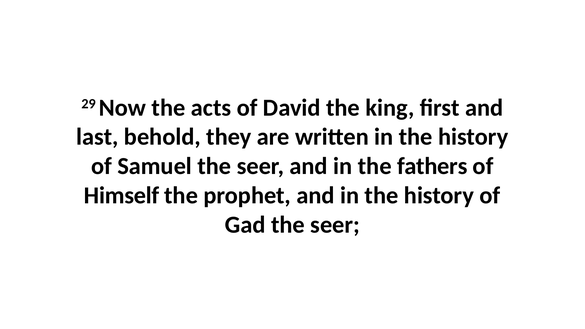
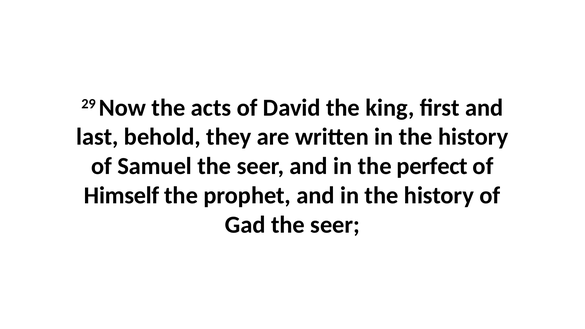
fathers: fathers -> perfect
